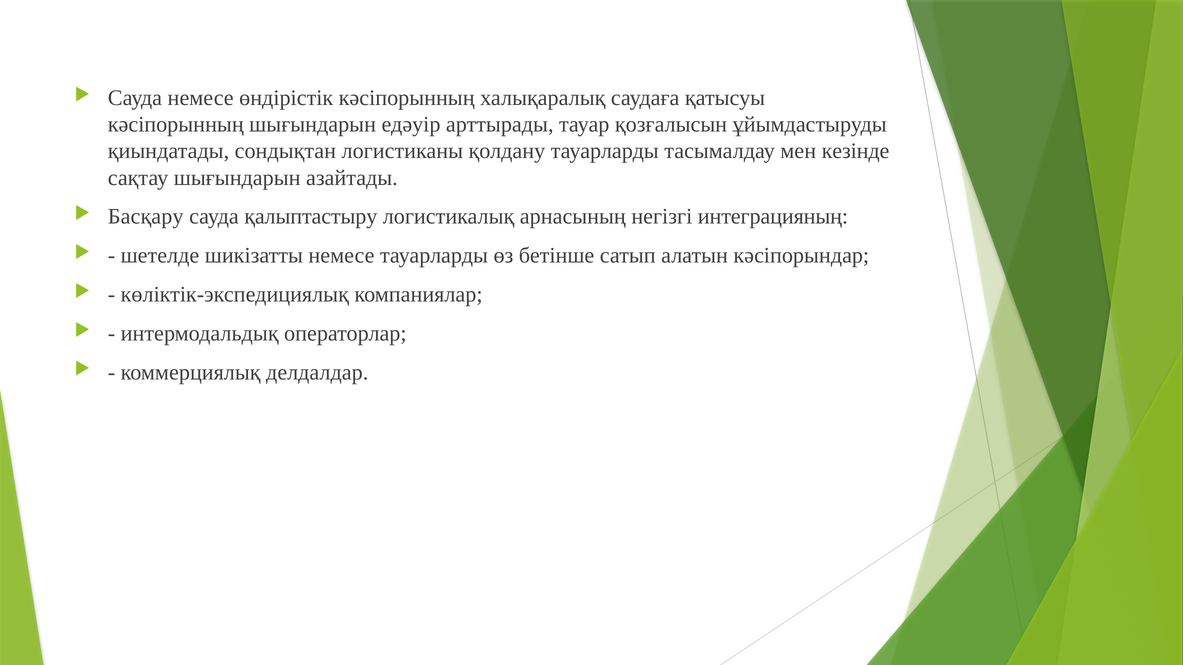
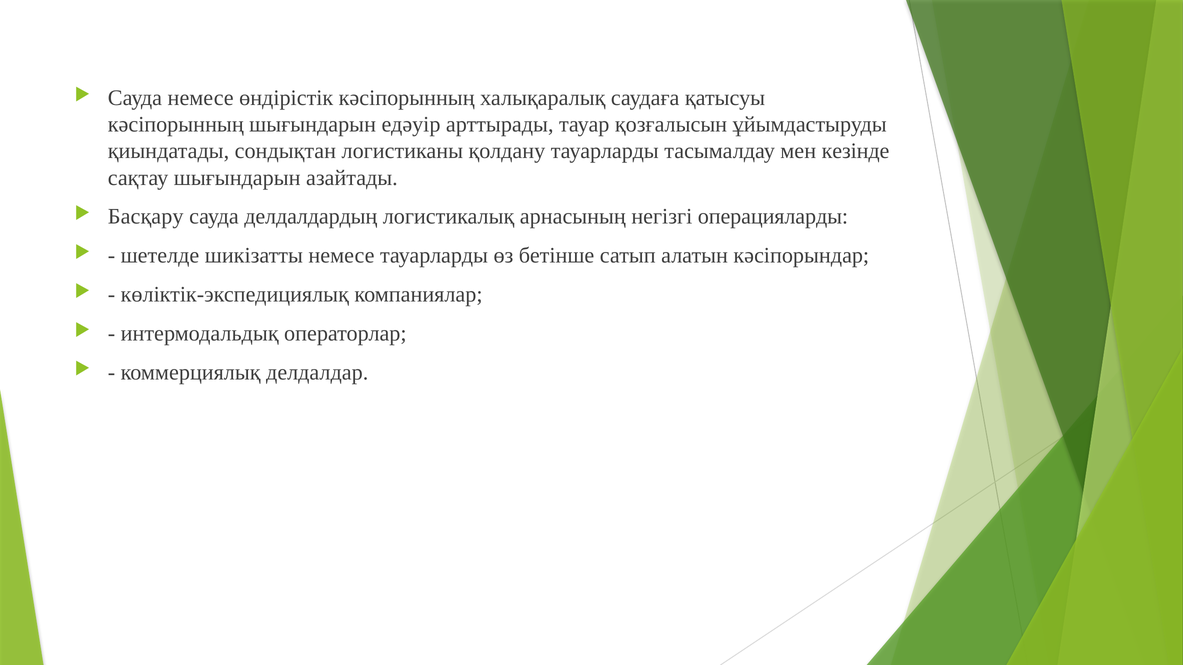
қалыптастыру: қалыптастыру -> делдалдардың
интеграцияның: интеграцияның -> операцияларды
